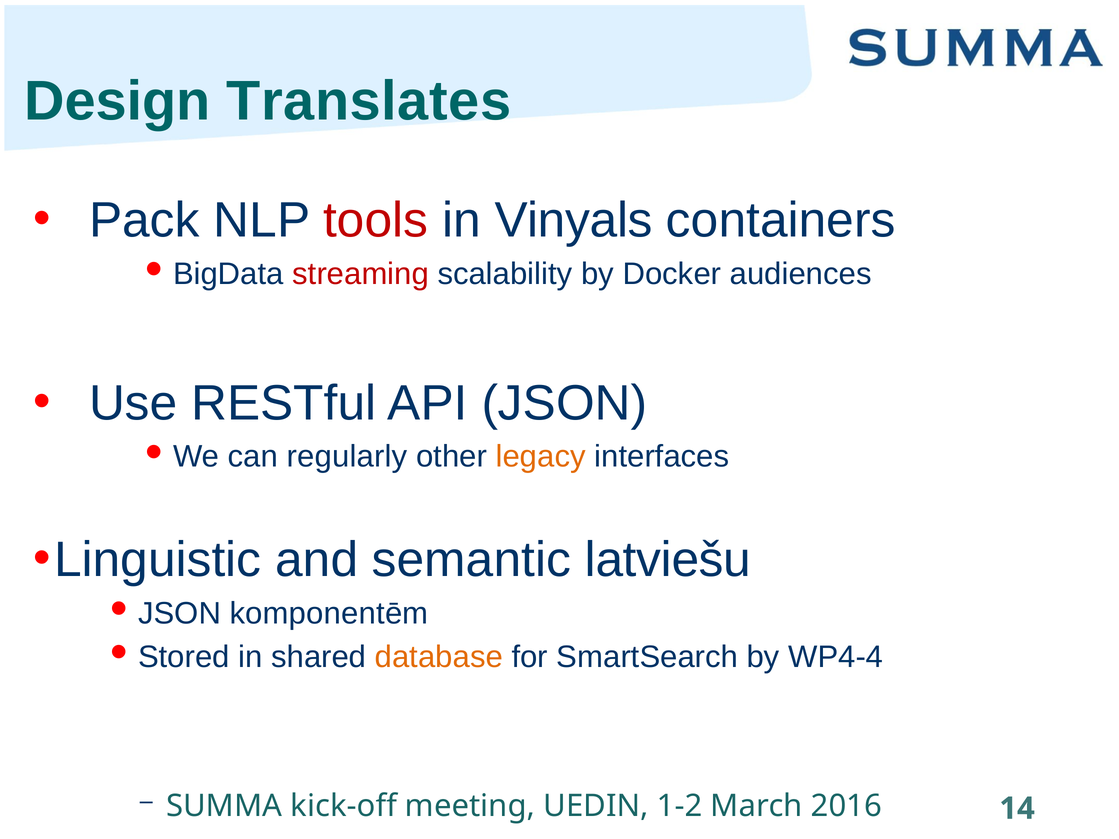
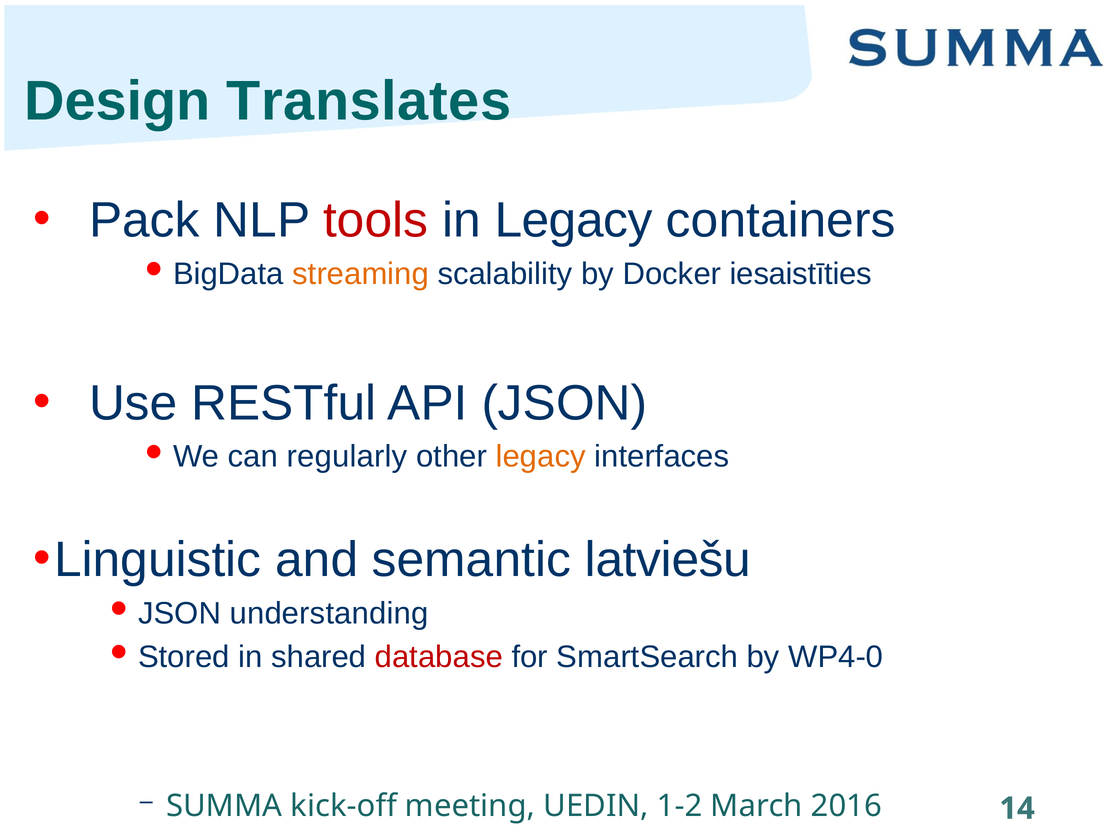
in Vinyals: Vinyals -> Legacy
streaming colour: red -> orange
audiences: audiences -> iesaistīties
komponentēm: komponentēm -> understanding
database colour: orange -> red
WP4-4: WP4-4 -> WP4-0
